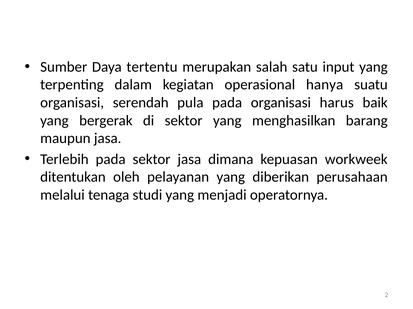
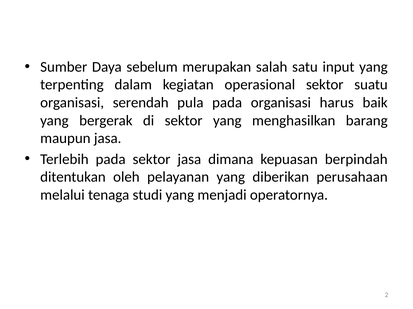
tertentu: tertentu -> sebelum
operasional hanya: hanya -> sektor
workweek: workweek -> berpindah
